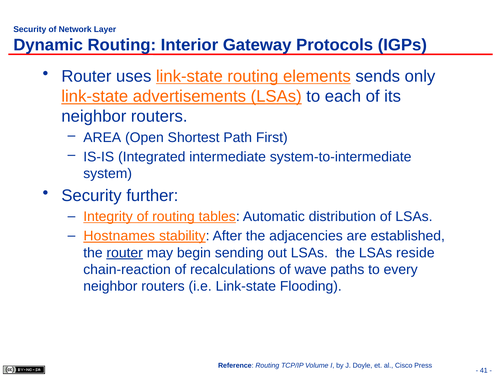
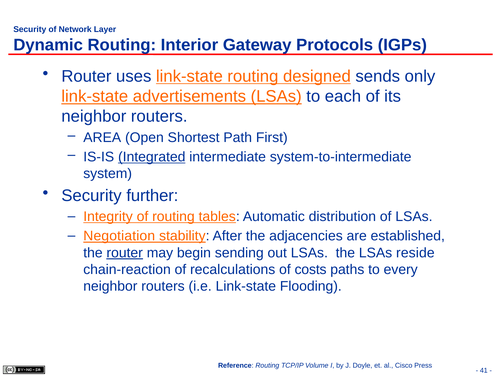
elements: elements -> designed
Integrated underline: none -> present
Hostnames: Hostnames -> Negotiation
wave: wave -> costs
